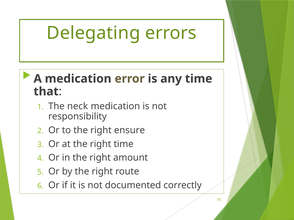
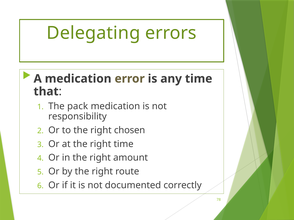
neck: neck -> pack
ensure: ensure -> chosen
